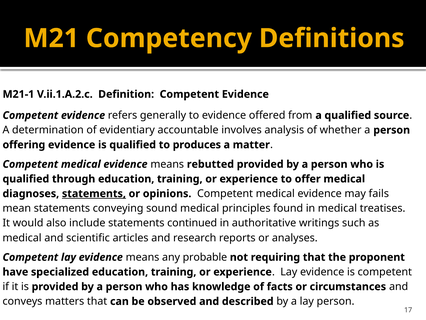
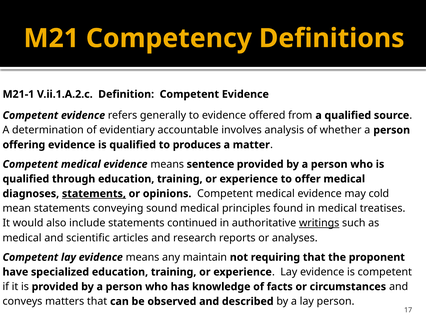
rebutted: rebutted -> sentence
fails: fails -> cold
writings underline: none -> present
probable: probable -> maintain
